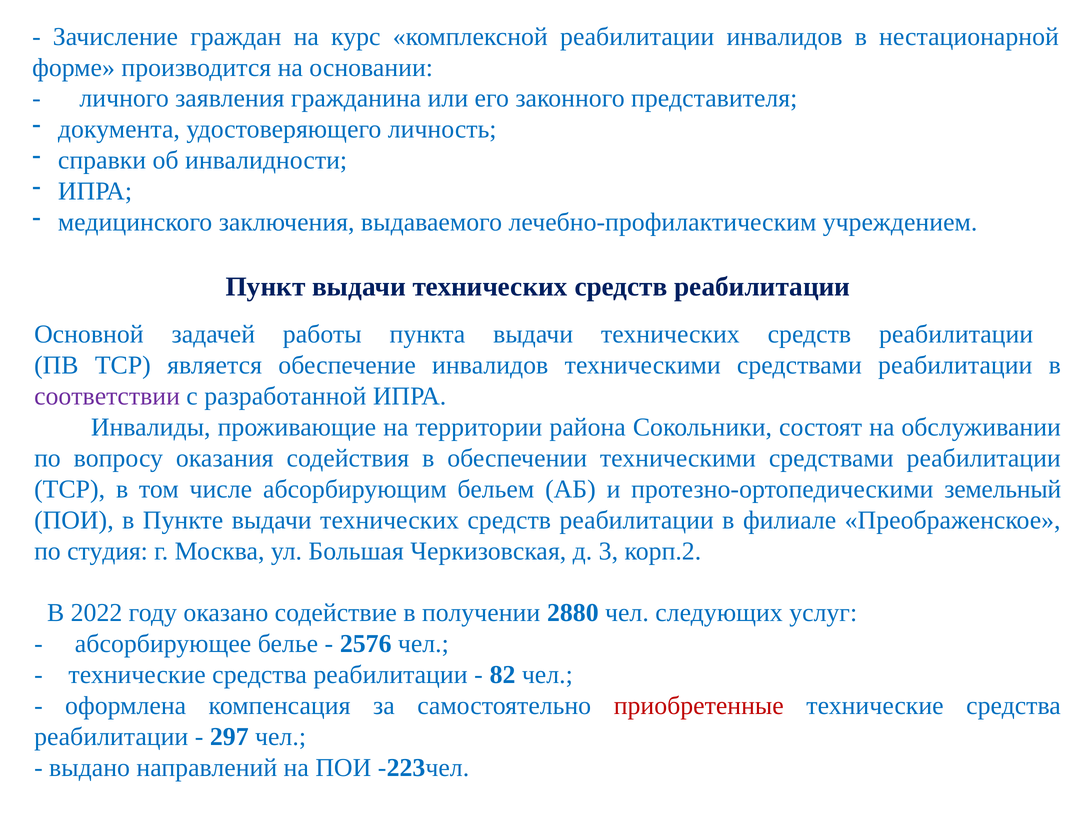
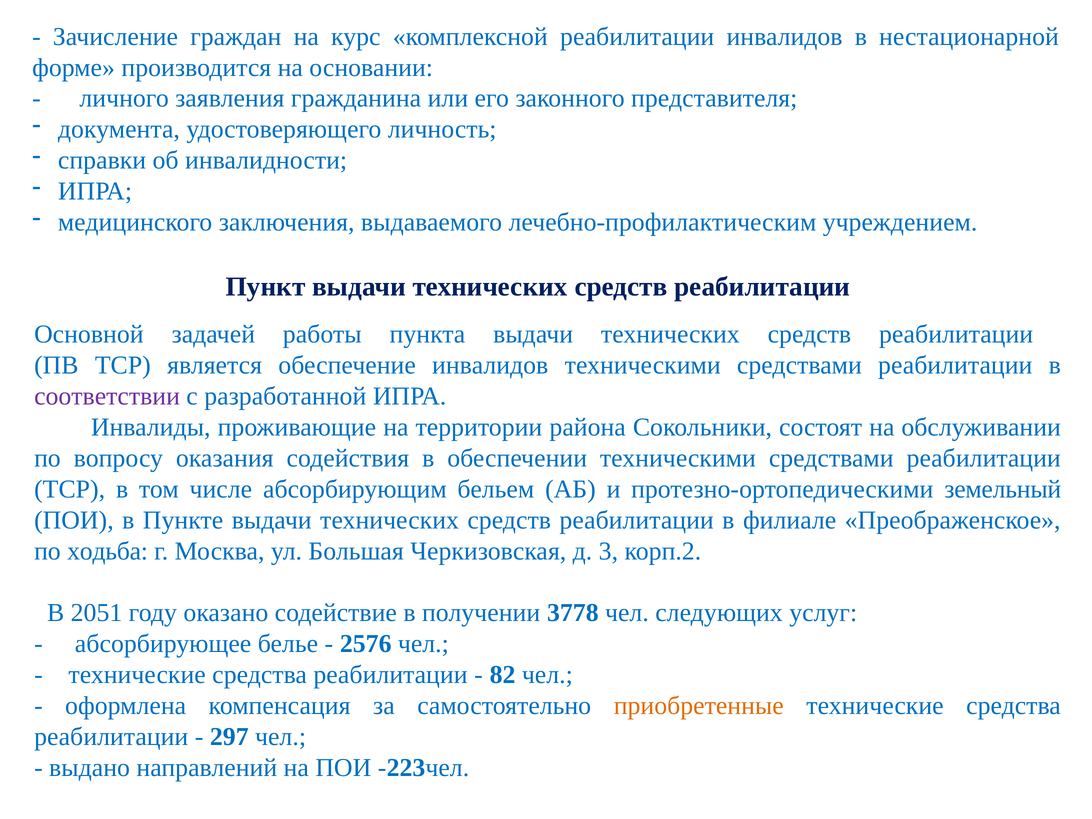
студия: студия -> ходьба
2022: 2022 -> 2051
2880: 2880 -> 3778
приобретенные colour: red -> orange
